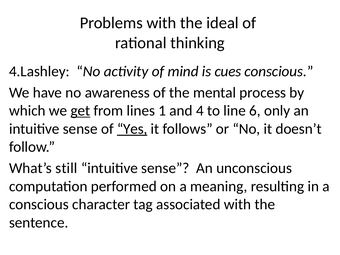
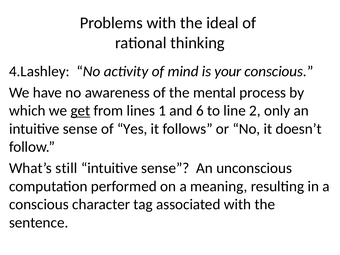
cues: cues -> your
4: 4 -> 6
6: 6 -> 2
Yes underline: present -> none
